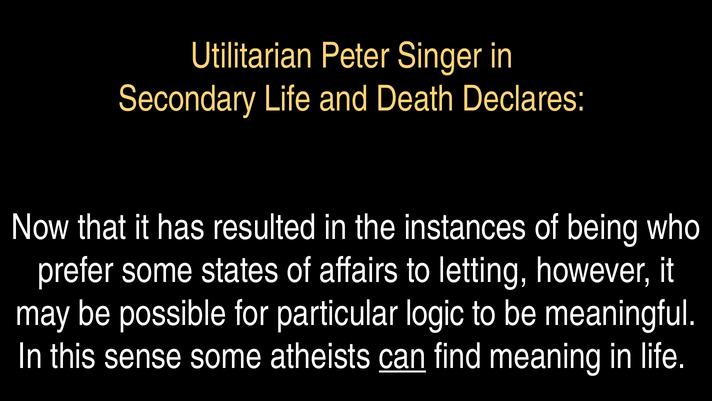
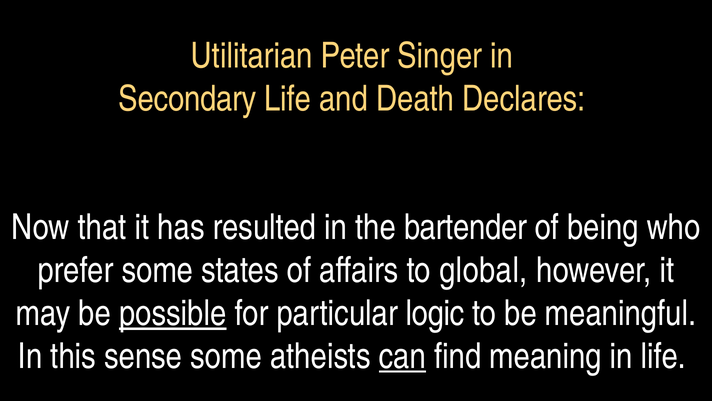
instances: instances -> bartender
letting: letting -> global
possible underline: none -> present
